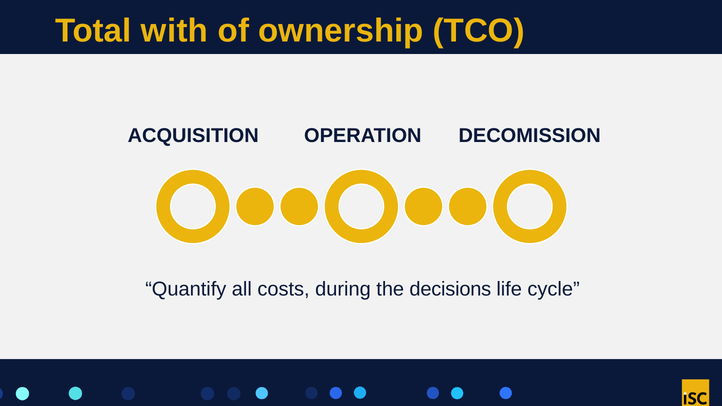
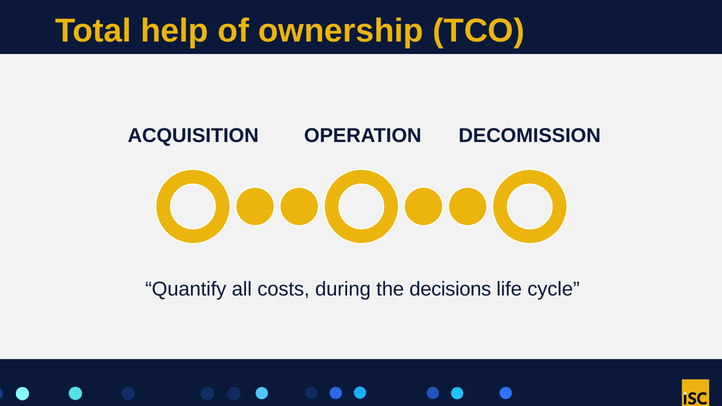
with: with -> help
